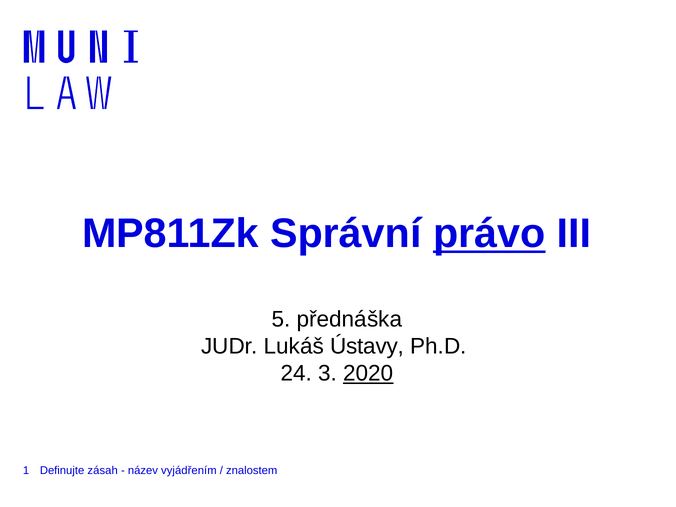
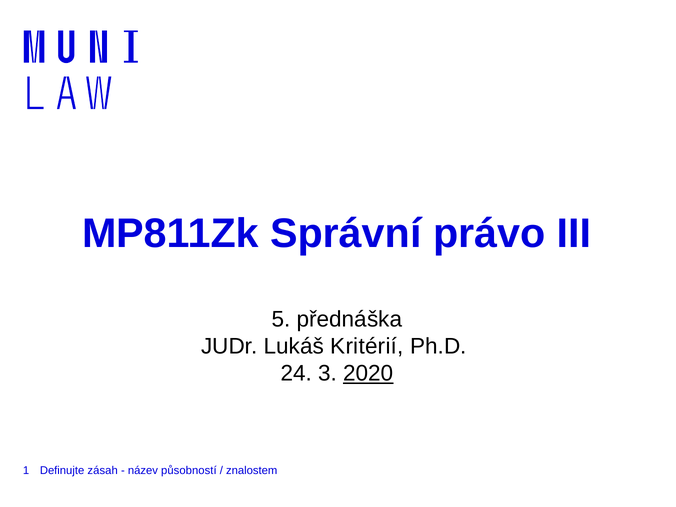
právo underline: present -> none
Ústavy: Ústavy -> Kritérií
vyjádřením: vyjádřením -> působností
